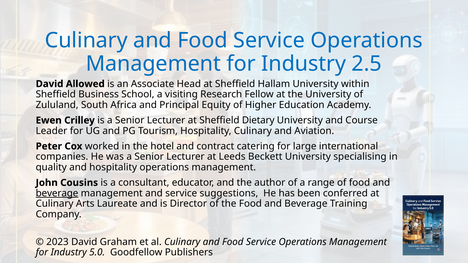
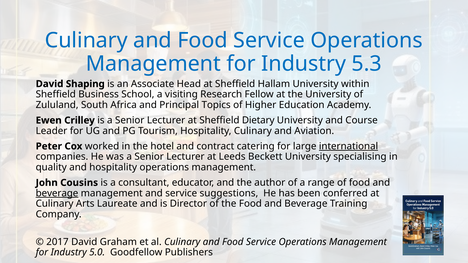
2.5: 2.5 -> 5.3
Allowed: Allowed -> Shaping
Equity: Equity -> Topics
international underline: none -> present
2023: 2023 -> 2017
